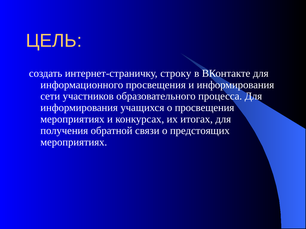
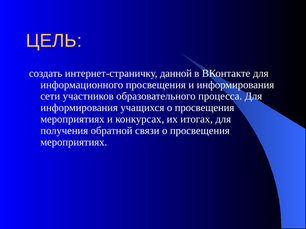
строку: строку -> данной
связи о предстоящих: предстоящих -> просвещения
